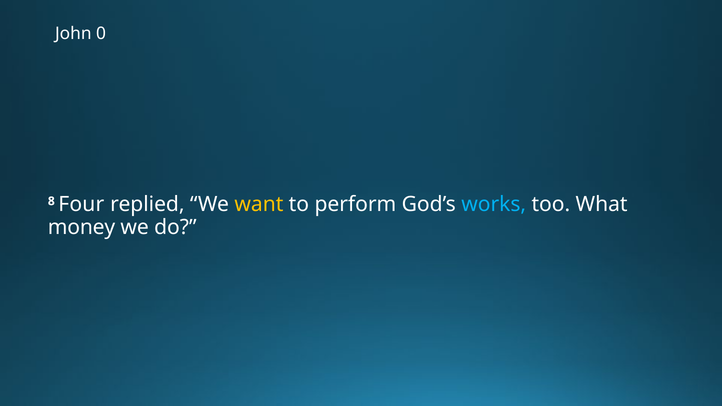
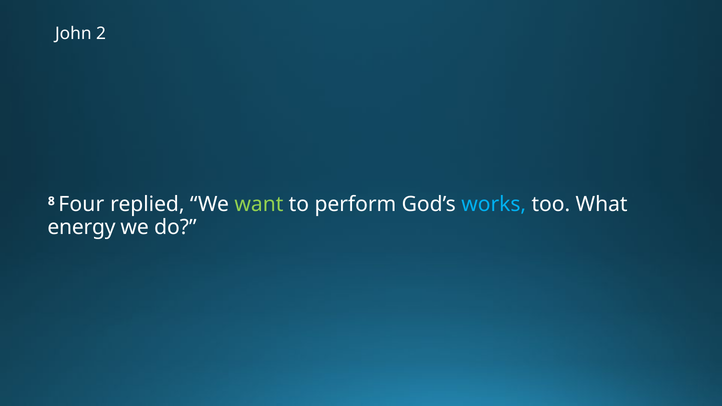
0: 0 -> 2
want colour: yellow -> light green
money: money -> energy
